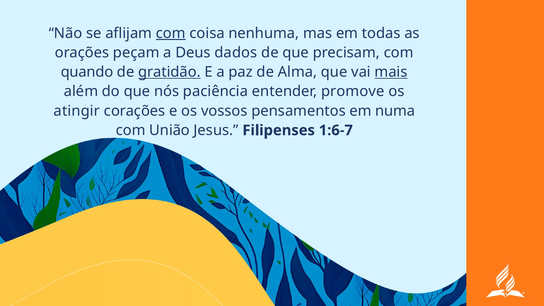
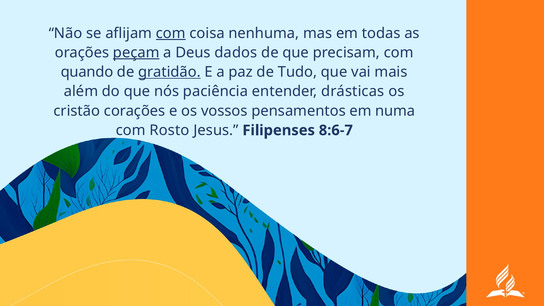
peçam underline: none -> present
Alma: Alma -> Tudo
mais underline: present -> none
promove: promove -> drásticas
atingir: atingir -> cristão
União: União -> Rosto
1:6-7: 1:6-7 -> 8:6-7
